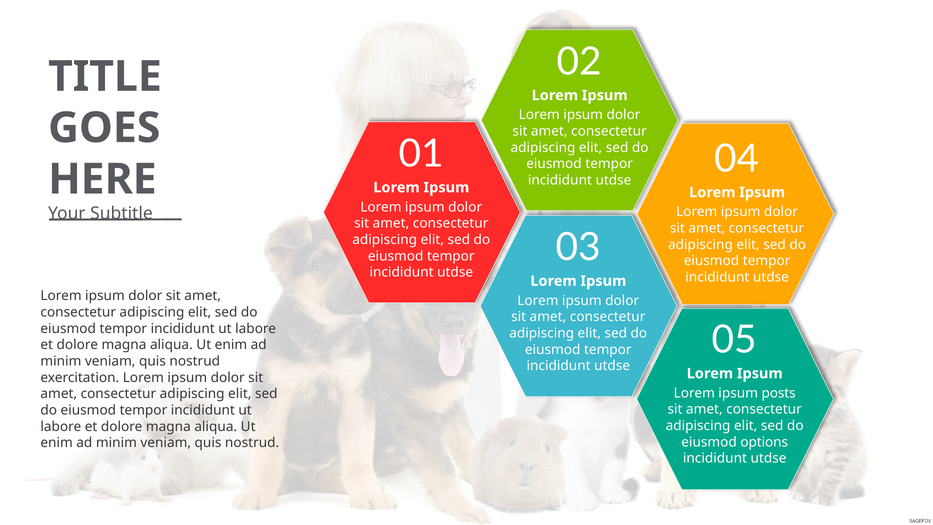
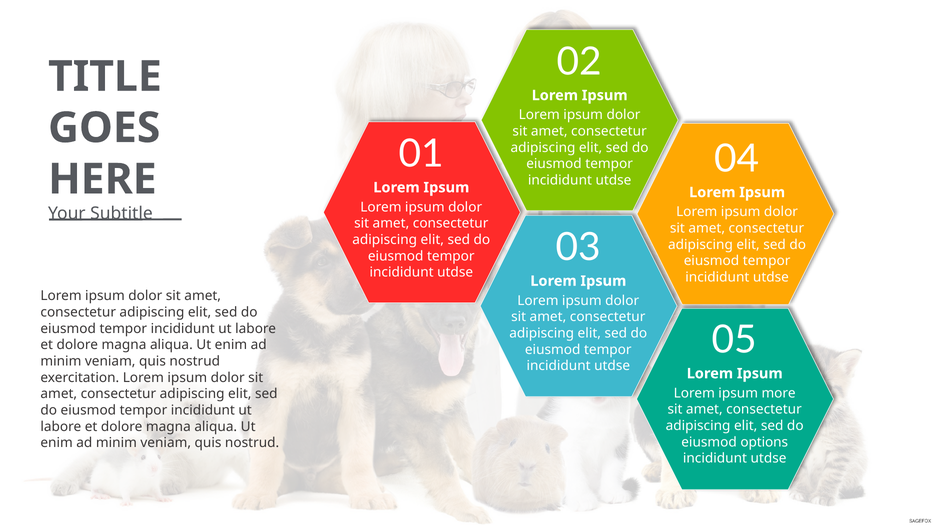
posts: posts -> more
